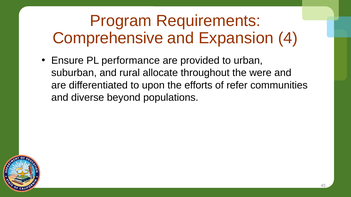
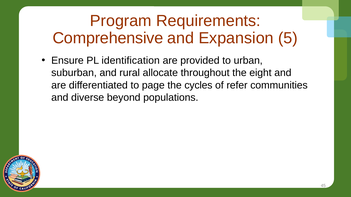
4: 4 -> 5
performance: performance -> identification
were: were -> eight
upon: upon -> page
efforts: efforts -> cycles
